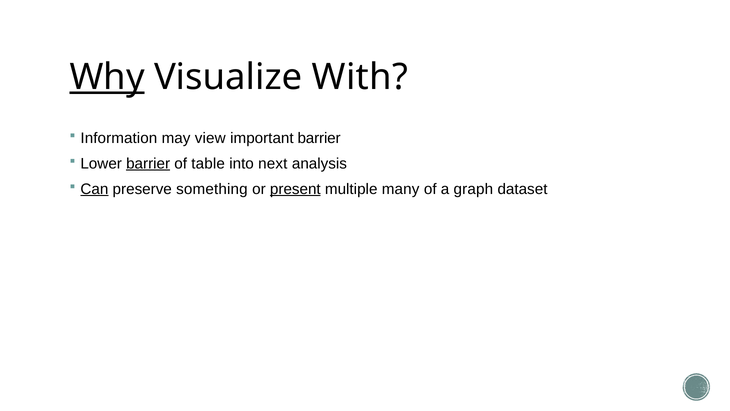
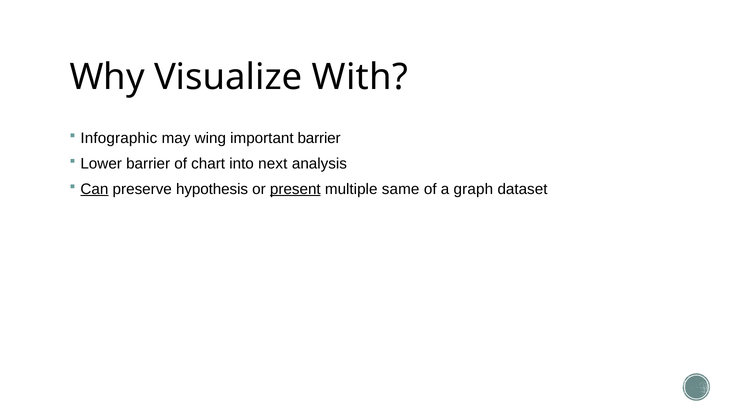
Why underline: present -> none
Information: Information -> Infographic
view: view -> wing
barrier at (148, 163) underline: present -> none
table: table -> chart
something: something -> hypothesis
many: many -> same
